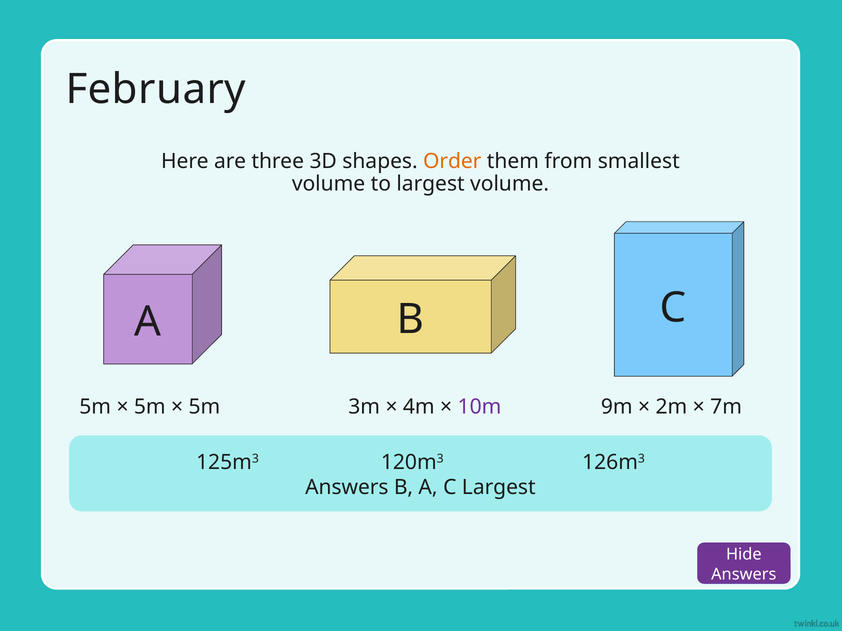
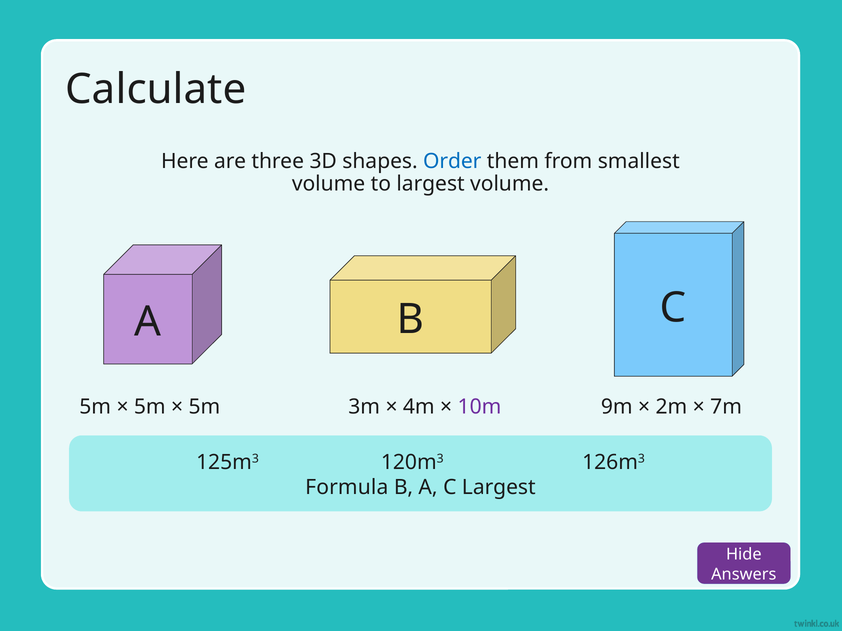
February: February -> Calculate
Order colour: orange -> blue
Answers at (347, 488): Answers -> Formula
